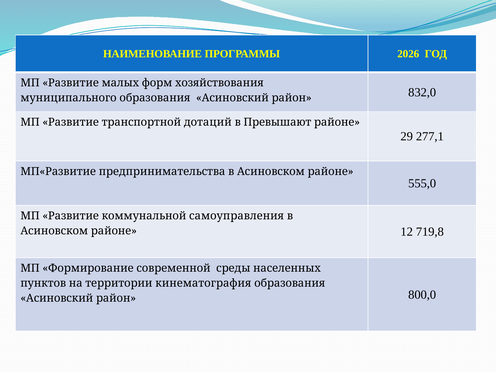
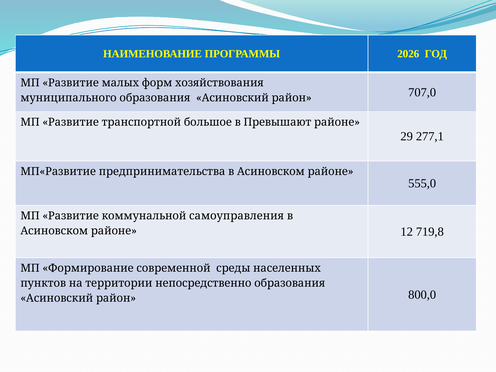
832,0: 832,0 -> 707,0
дотаций: дотаций -> большое
кинематография: кинематография -> непосредственно
